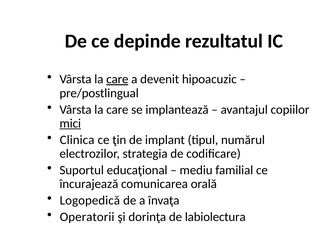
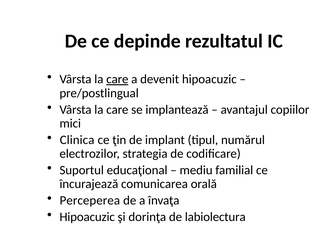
mici underline: present -> none
Logopedică: Logopedică -> Perceperea
Operatorii at (87, 217): Operatorii -> Hipoacuzic
